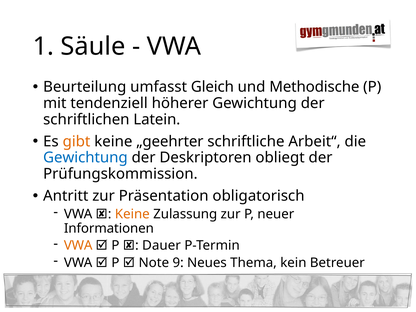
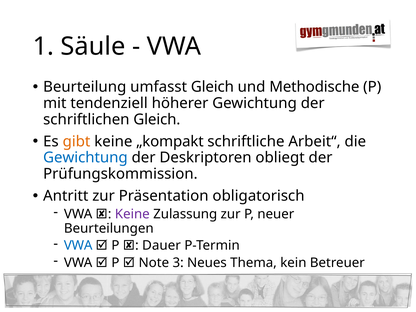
schriftlichen Latein: Latein -> Gleich
„geehrter: „geehrter -> „kompakt
Keine at (132, 214) colour: orange -> purple
Informationen: Informationen -> Beurteilungen
VWA at (78, 246) colour: orange -> blue
9: 9 -> 3
